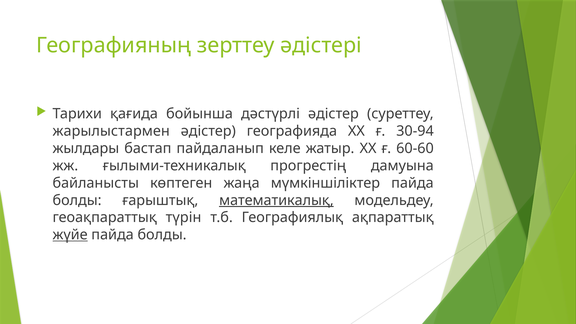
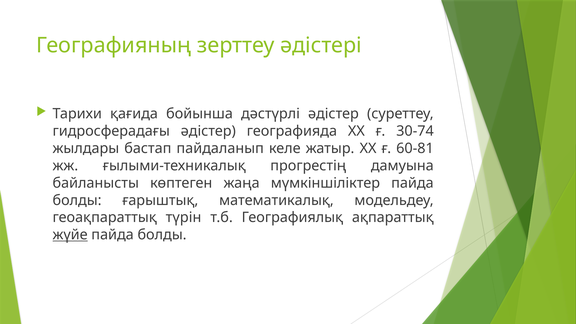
жарылыстармен: жарылыстармен -> гидросферадағы
30-94: 30-94 -> 30-74
60-60: 60-60 -> 60-81
математикалық underline: present -> none
